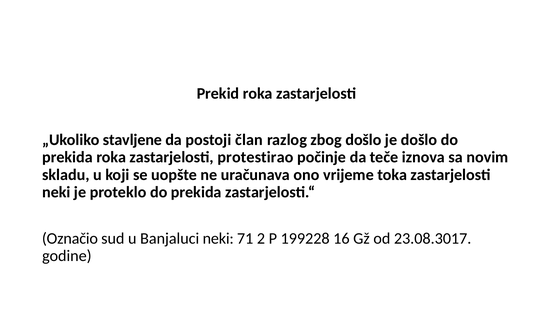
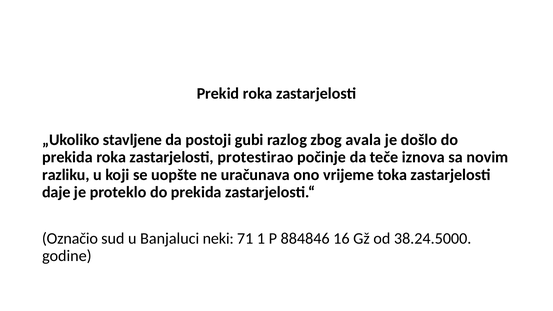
član: član -> gubi
zbog došlo: došlo -> avala
skladu: skladu -> razliku
neki at (56, 192): neki -> daje
2: 2 -> 1
199228: 199228 -> 884846
23.08.3017: 23.08.3017 -> 38.24.5000
